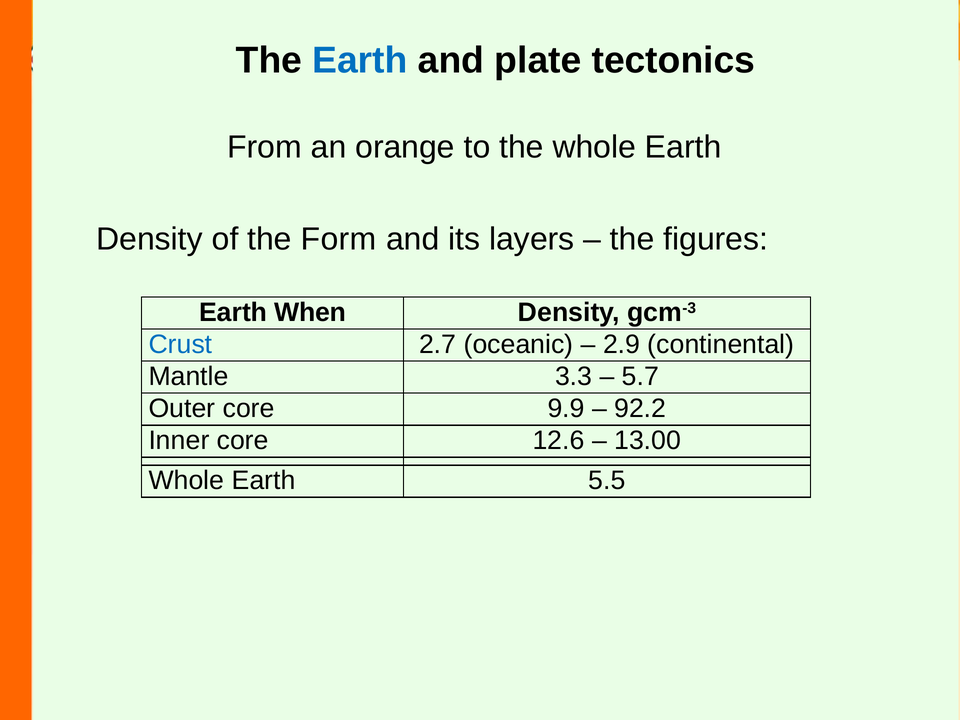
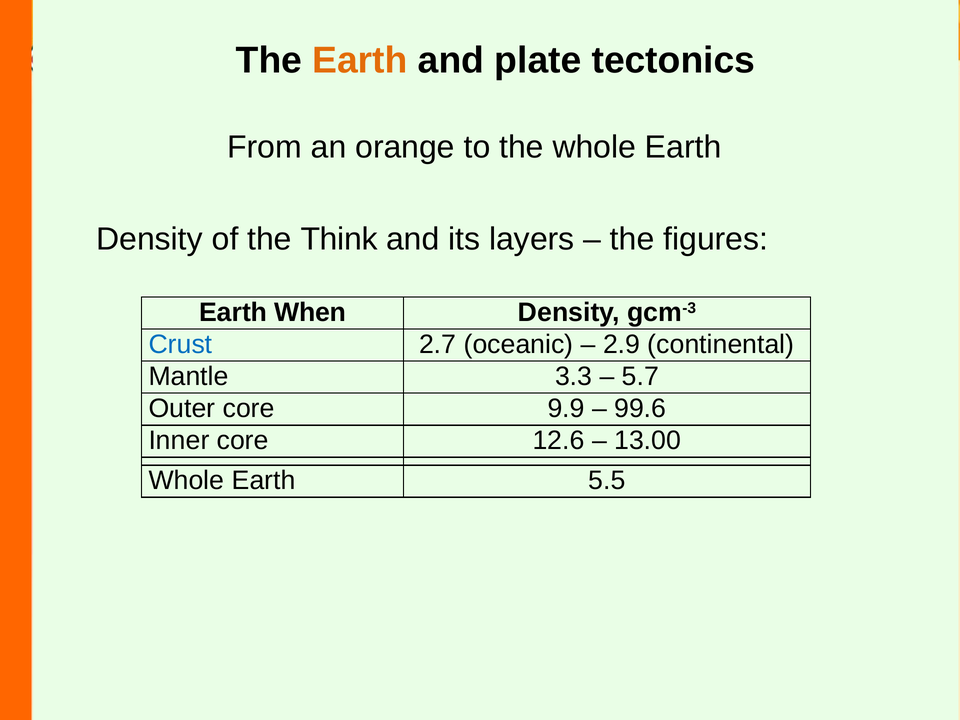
Earth at (360, 60) colour: blue -> orange
Form: Form -> Think
92.2: 92.2 -> 99.6
